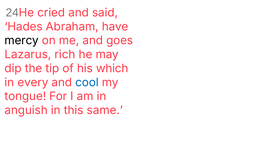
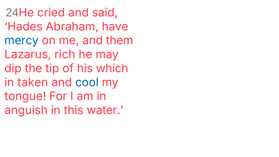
mercy colour: black -> blue
goes: goes -> them
every: every -> taken
same: same -> water
